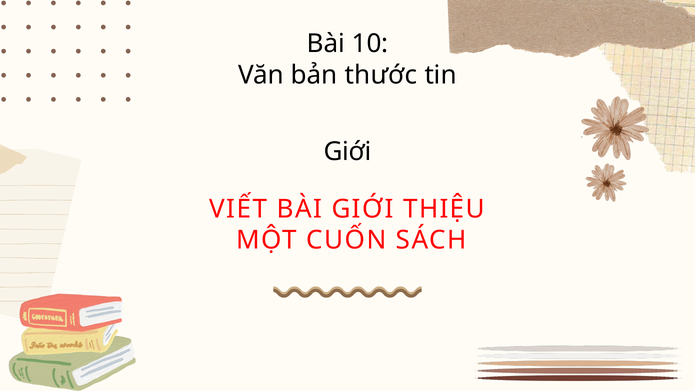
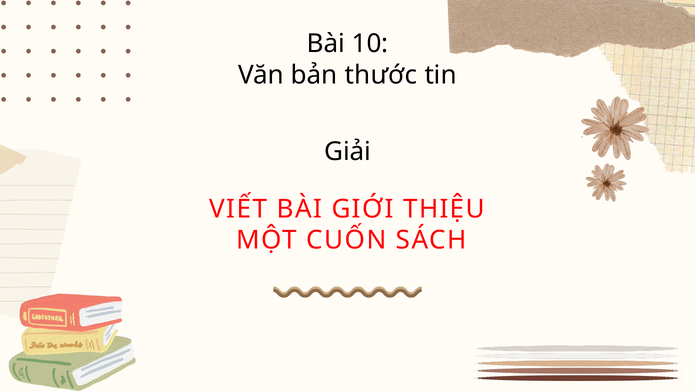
Giới at (348, 151): Giới -> Giải
